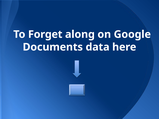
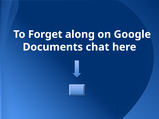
data: data -> chat
